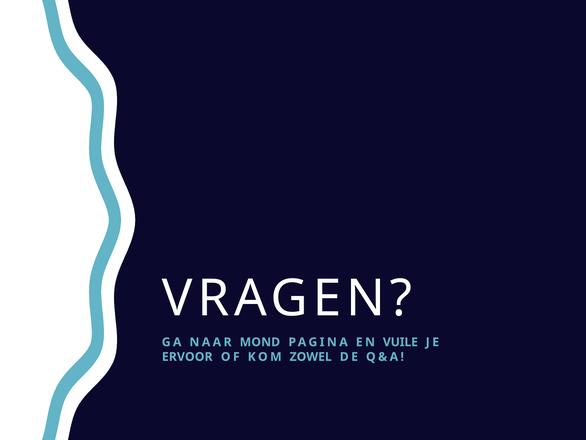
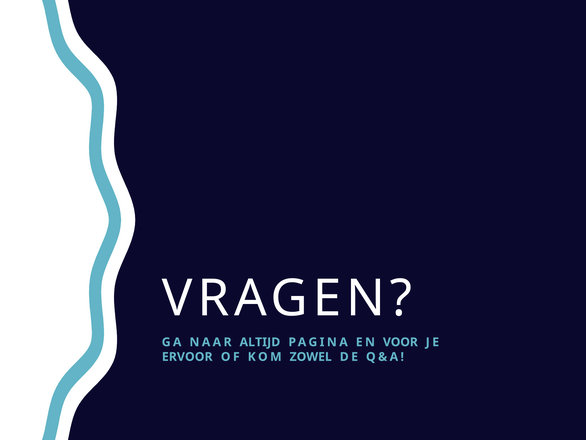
MOND: MOND -> ALTIJD
VUILE: VUILE -> VOOR
